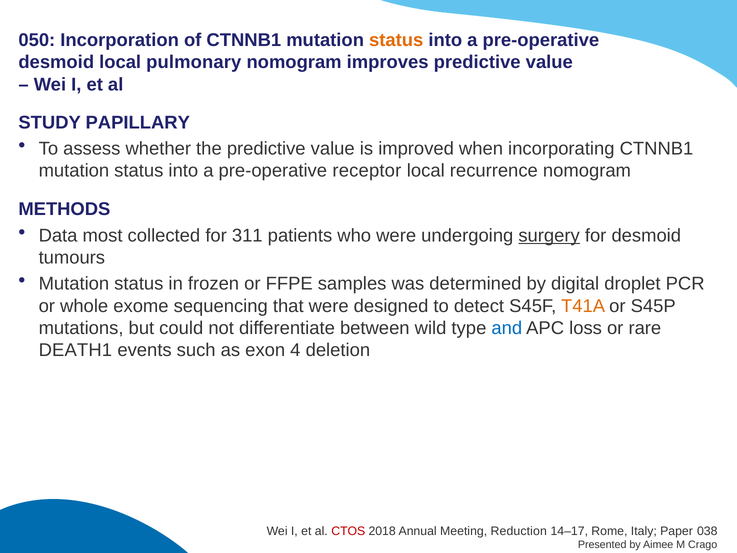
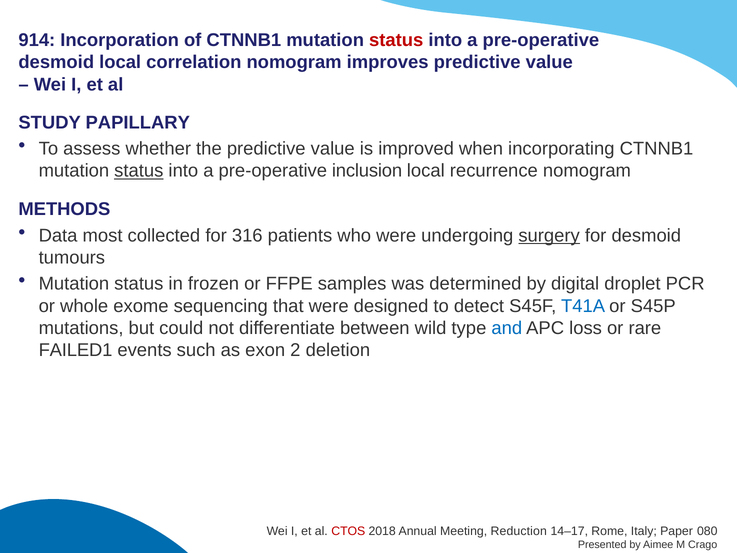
050: 050 -> 914
status at (396, 40) colour: orange -> red
pulmonary: pulmonary -> correlation
status at (139, 171) underline: none -> present
receptor: receptor -> inclusion
311: 311 -> 316
T41A colour: orange -> blue
DEATH1: DEATH1 -> FAILED1
4: 4 -> 2
038: 038 -> 080
